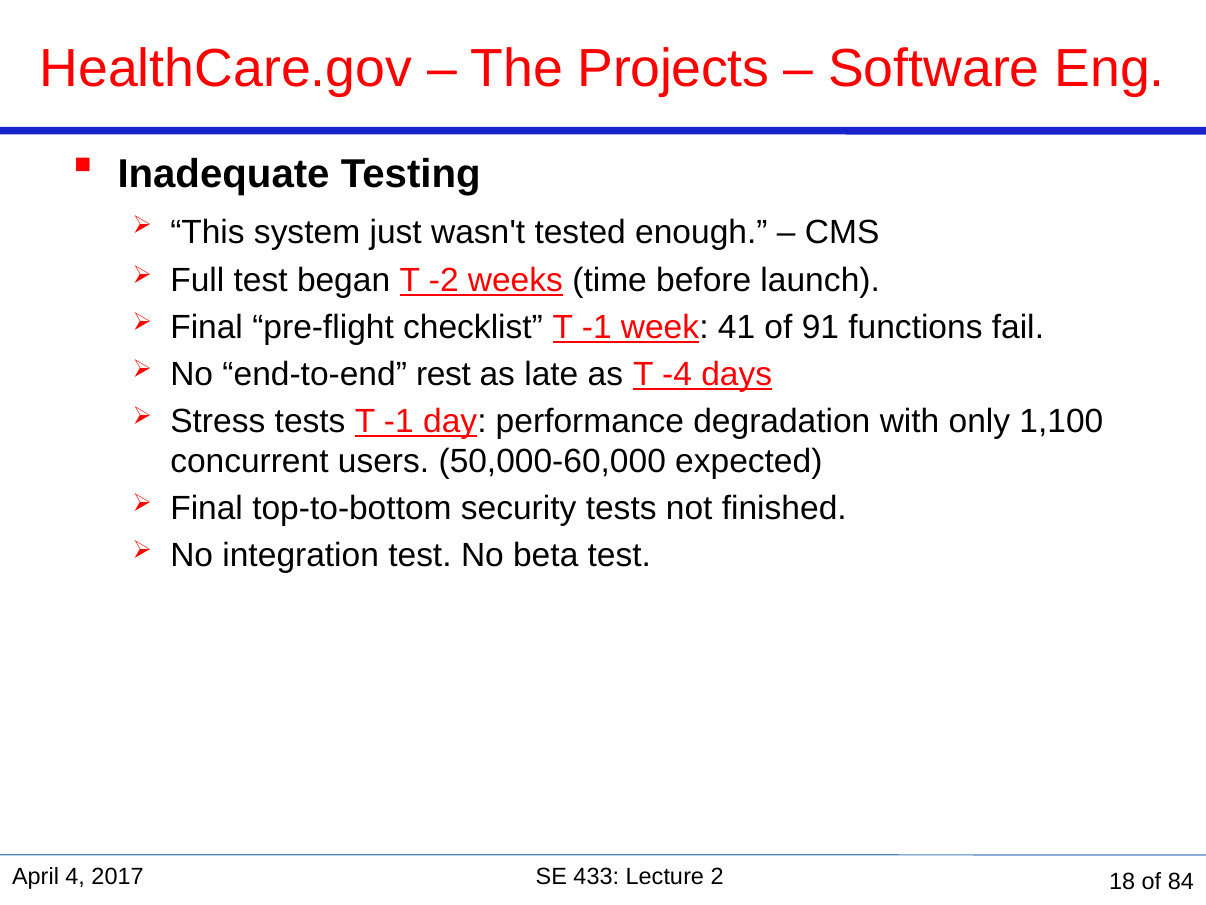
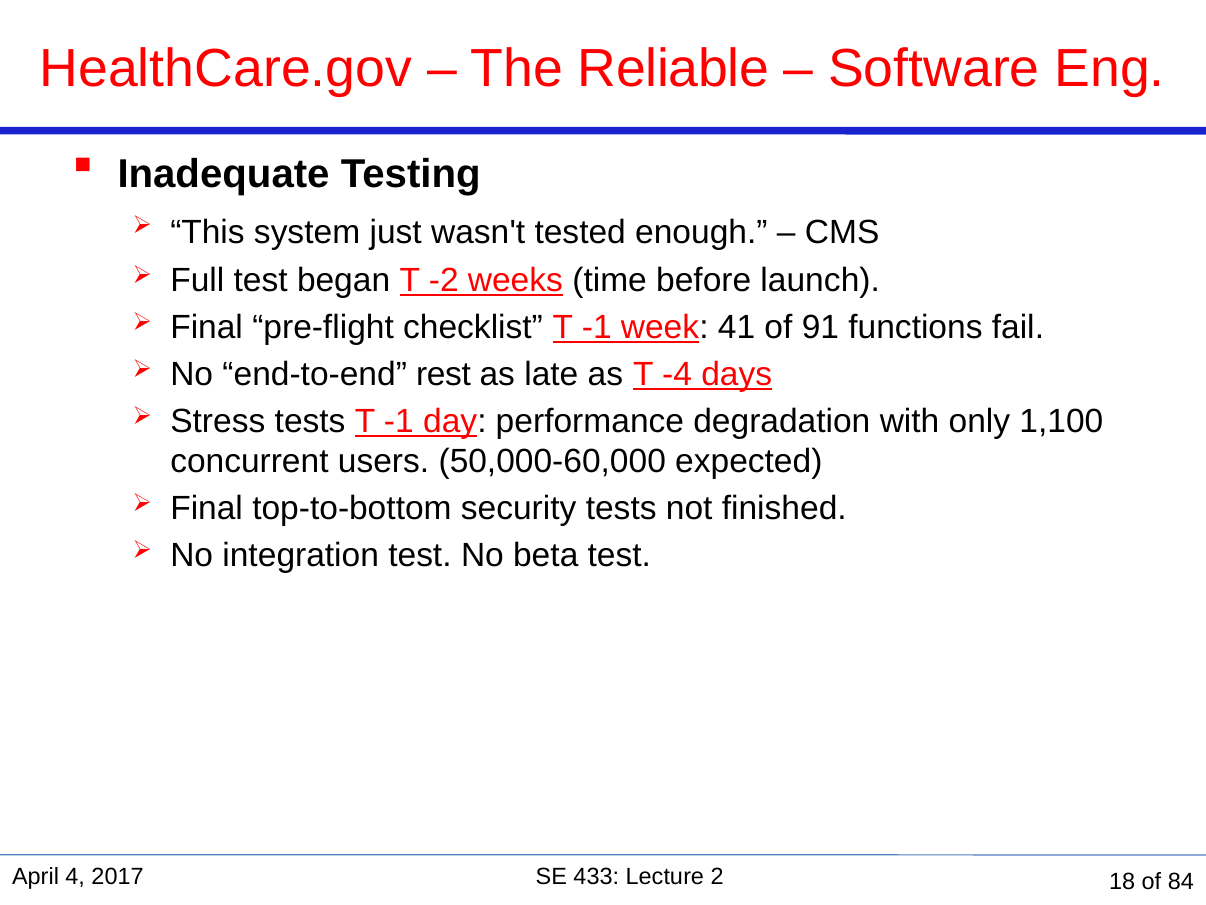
Projects: Projects -> Reliable
